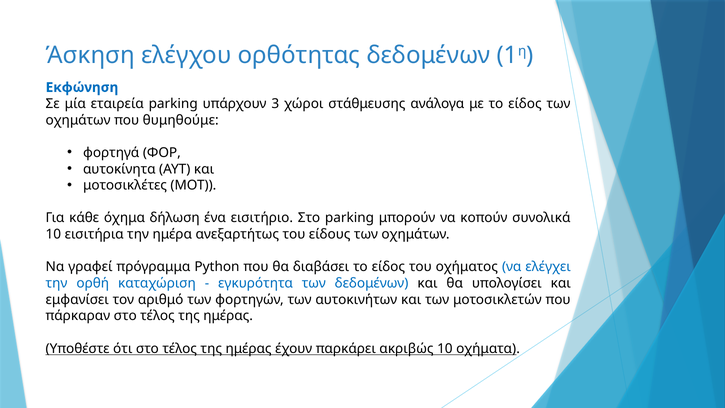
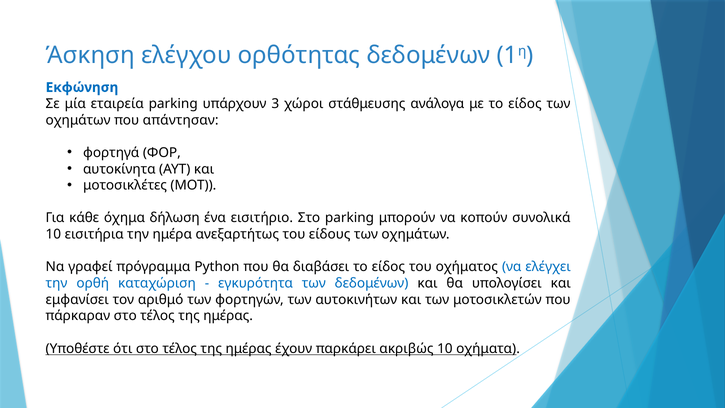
θυμηθούμε: θυμηθούμε -> απάντησαν
